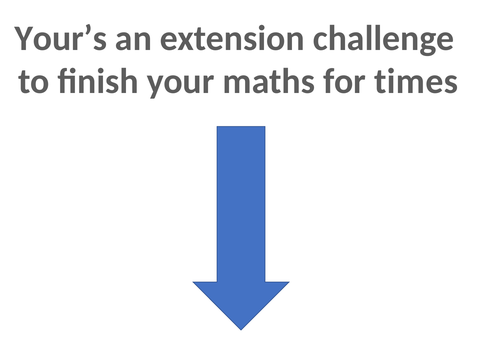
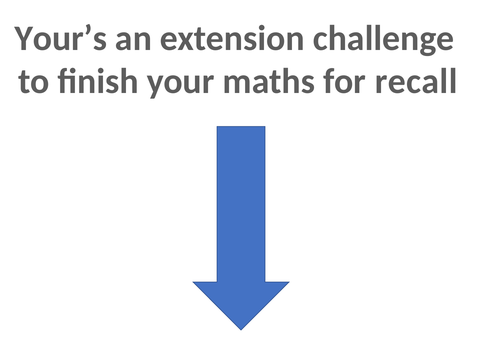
times: times -> recall
